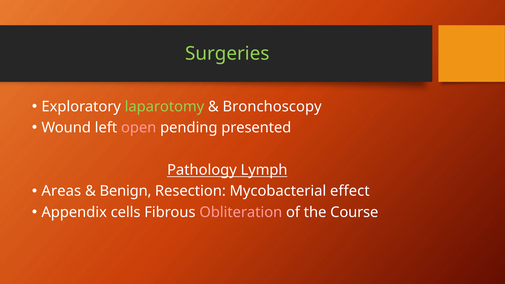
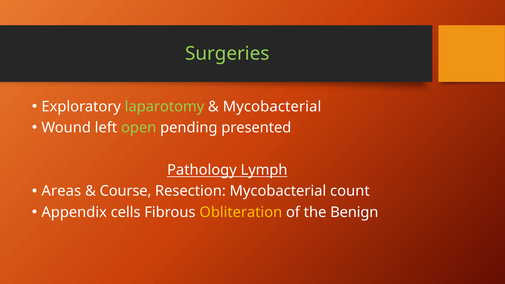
Bronchoscopy at (272, 107): Bronchoscopy -> Mycobacterial
open colour: pink -> light green
Benign: Benign -> Course
effect: effect -> count
Obliteration colour: pink -> yellow
Course: Course -> Benign
